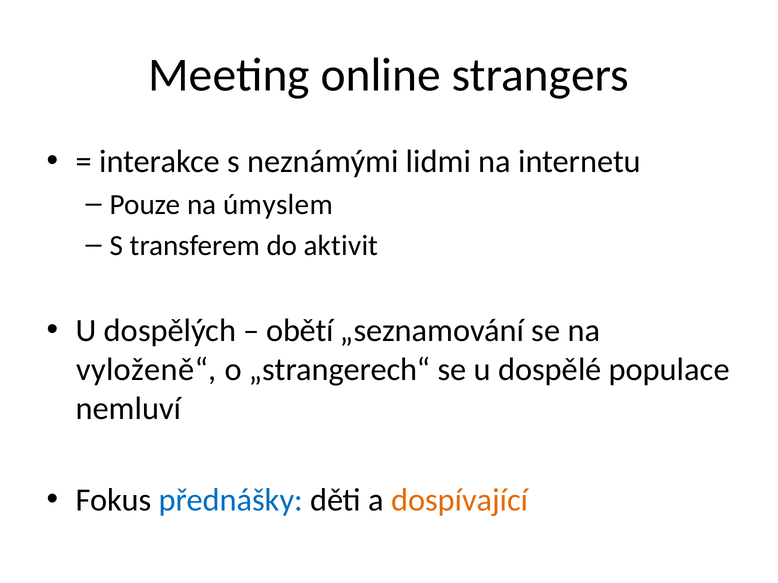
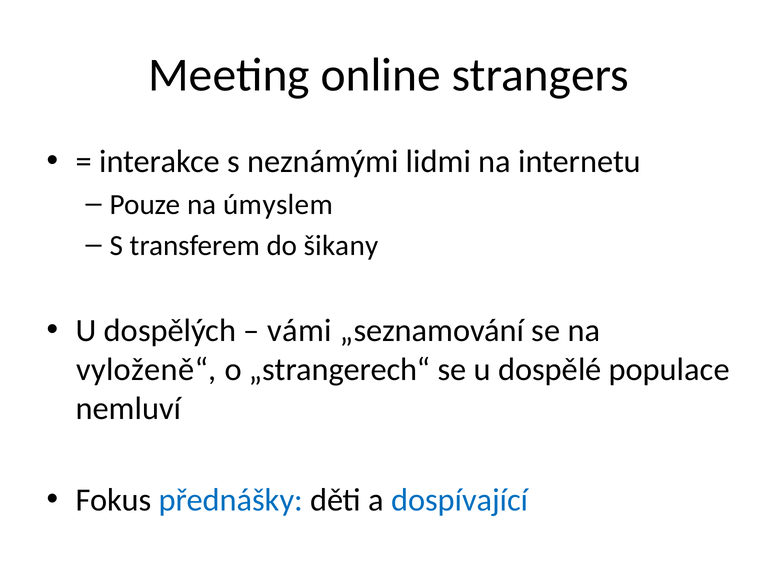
aktivit: aktivit -> šikany
obětí: obětí -> vámi
dospívající colour: orange -> blue
